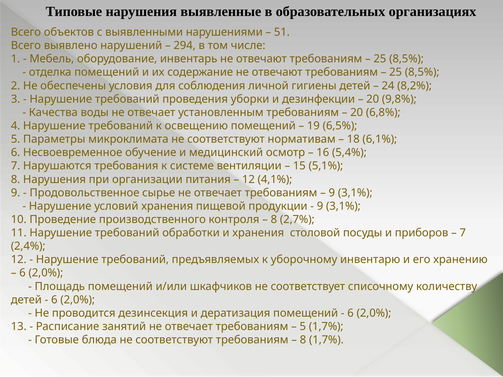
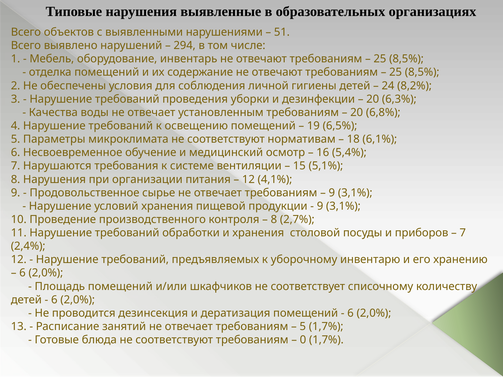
9,8%: 9,8% -> 6,3%
8 at (303, 340): 8 -> 0
